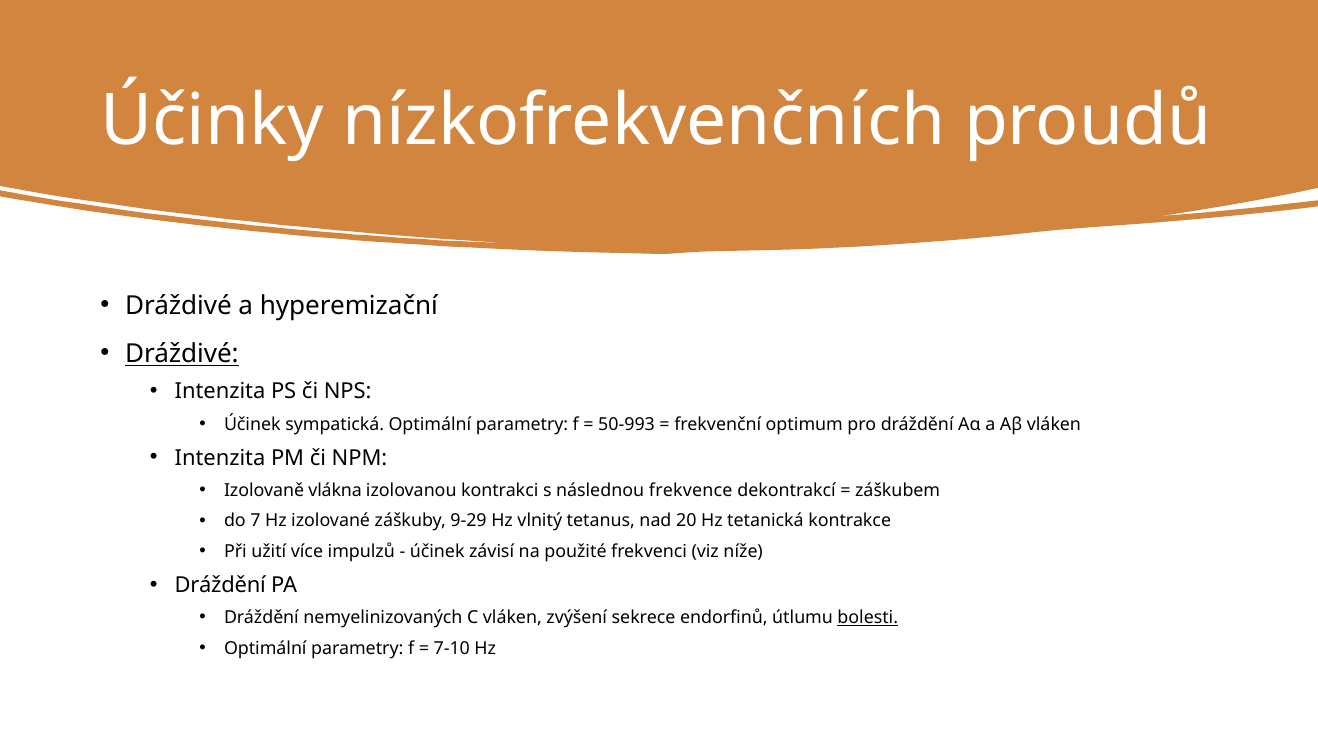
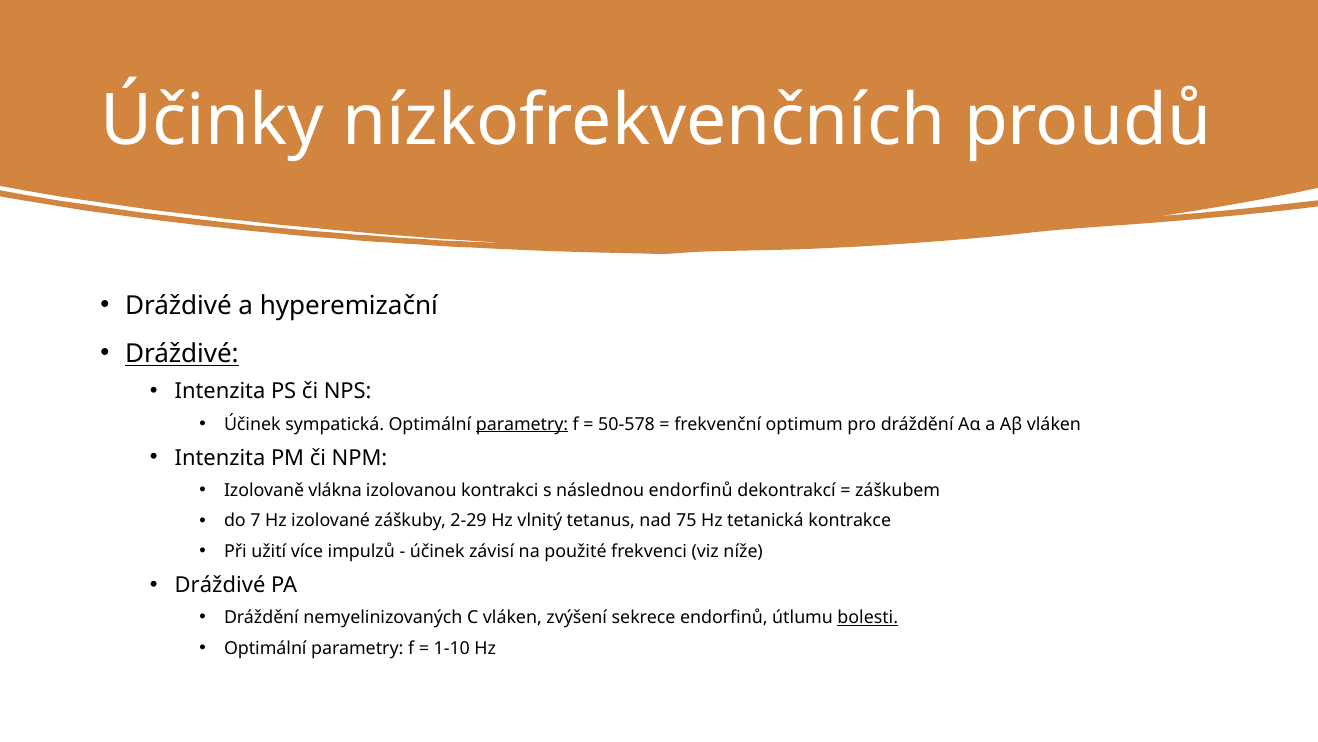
parametry at (522, 424) underline: none -> present
50-993: 50-993 -> 50-578
následnou frekvence: frekvence -> endorfinů
9-29: 9-29 -> 2-29
20: 20 -> 75
Dráždění at (220, 585): Dráždění -> Dráždivé
7-10: 7-10 -> 1-10
